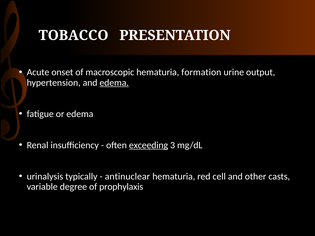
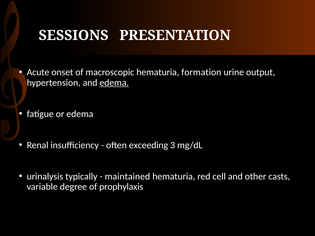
TOBACCO: TOBACCO -> SESSIONS
exceeding underline: present -> none
antinuclear: antinuclear -> maintained
